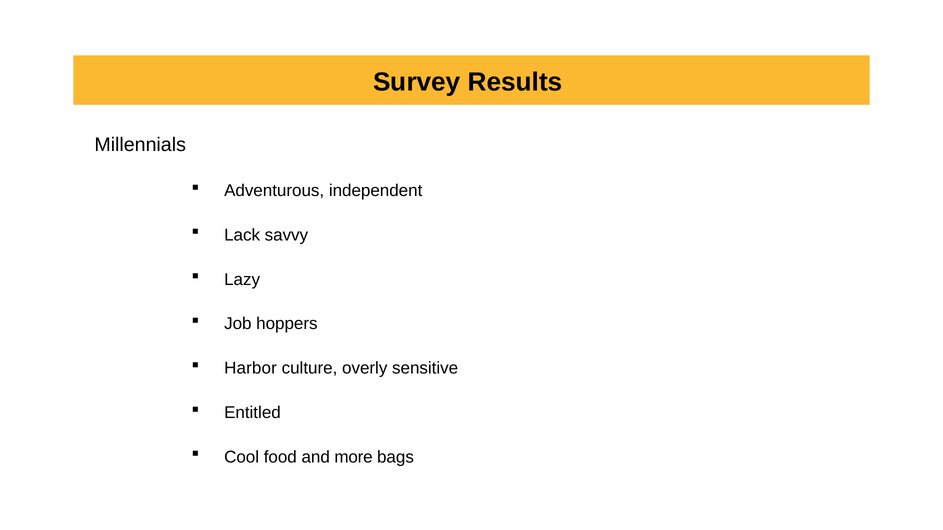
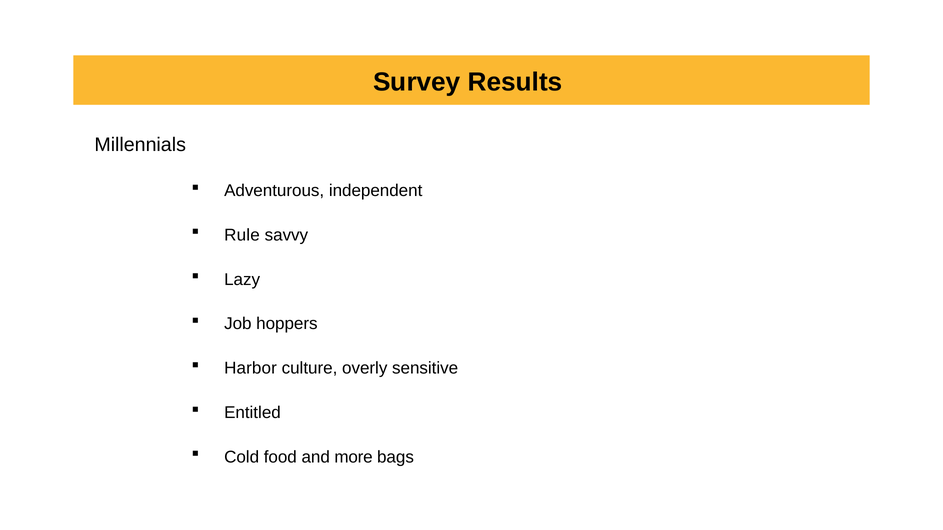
Lack: Lack -> Rule
Cool: Cool -> Cold
